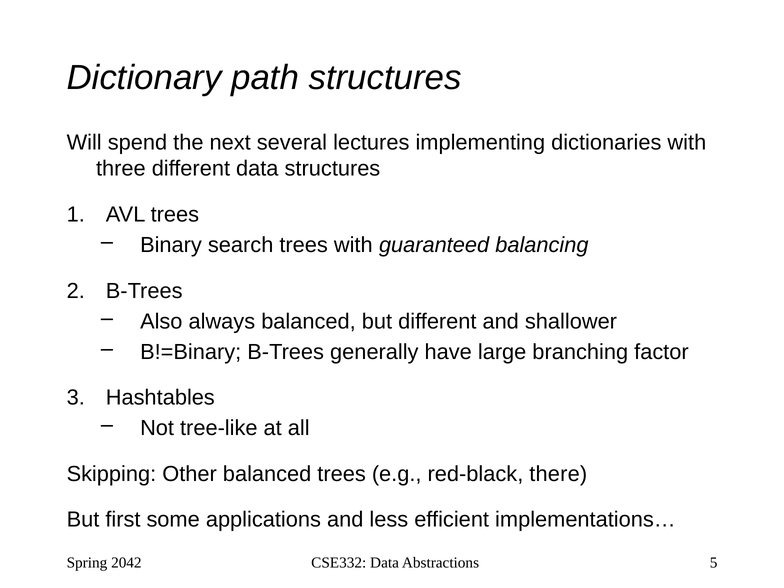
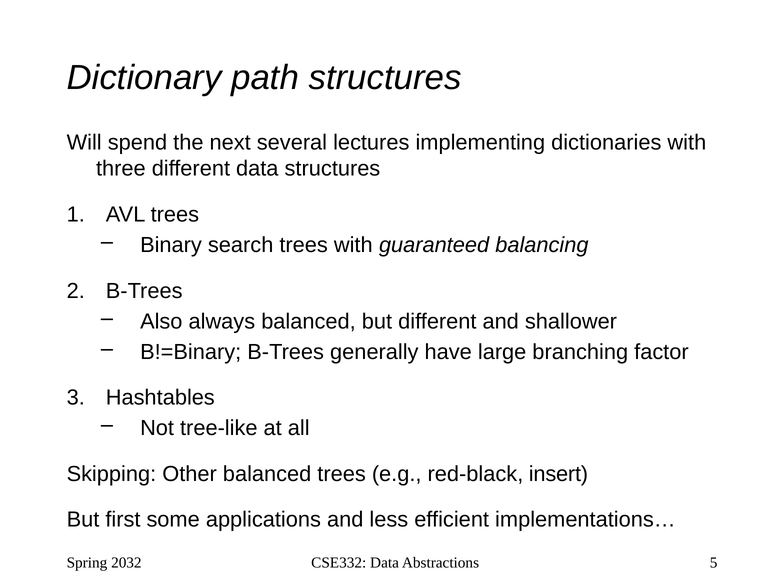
there: there -> insert
2042: 2042 -> 2032
